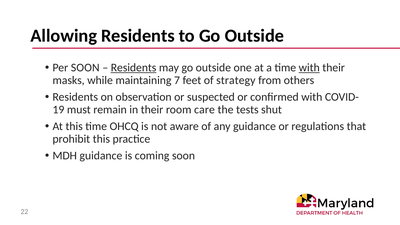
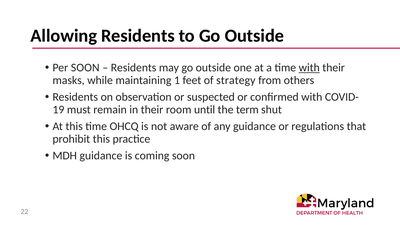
Residents at (134, 68) underline: present -> none
7: 7 -> 1
care: care -> until
tests: tests -> term
